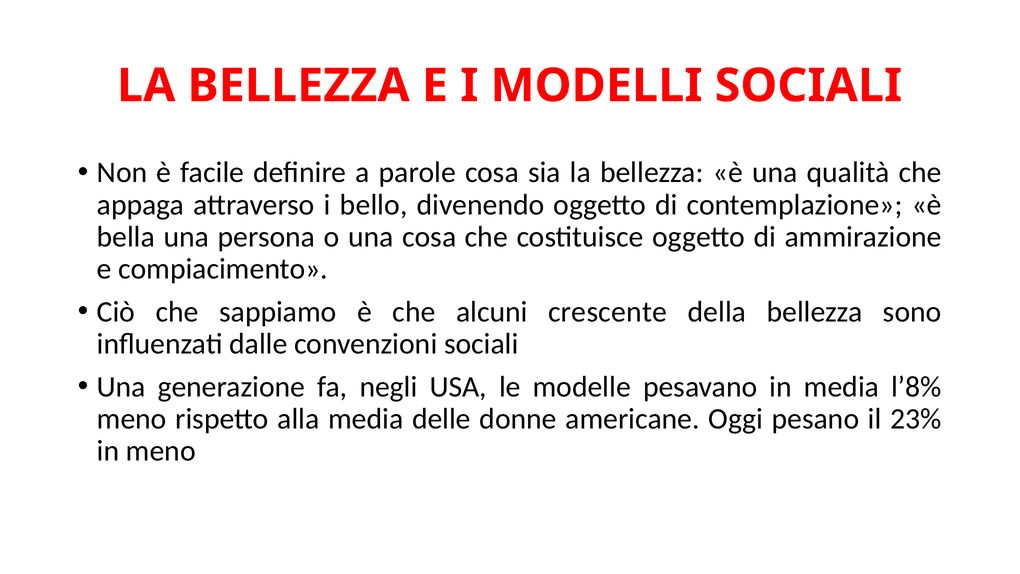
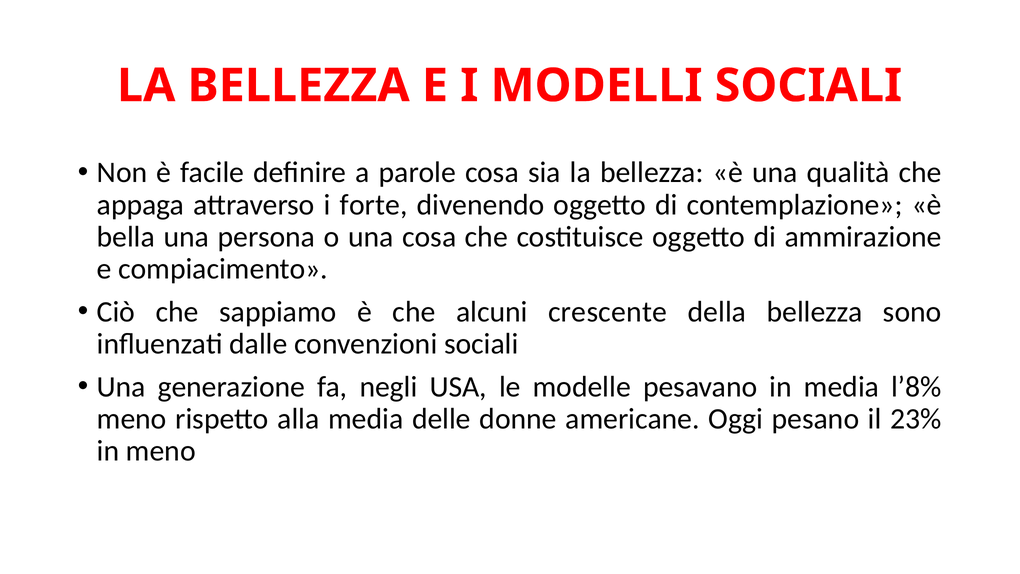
bello: bello -> forte
